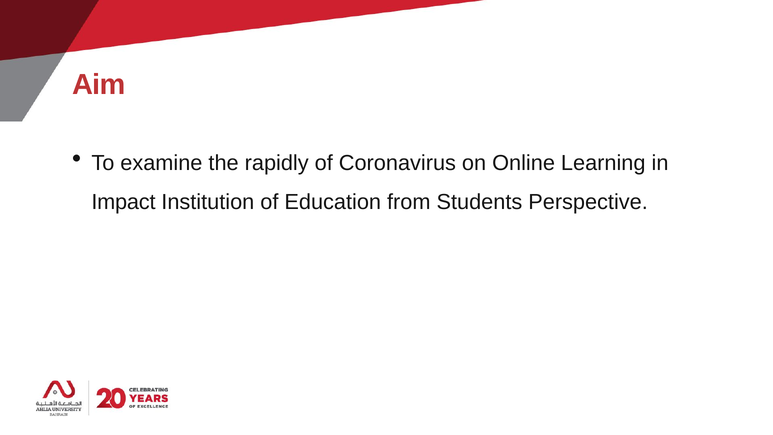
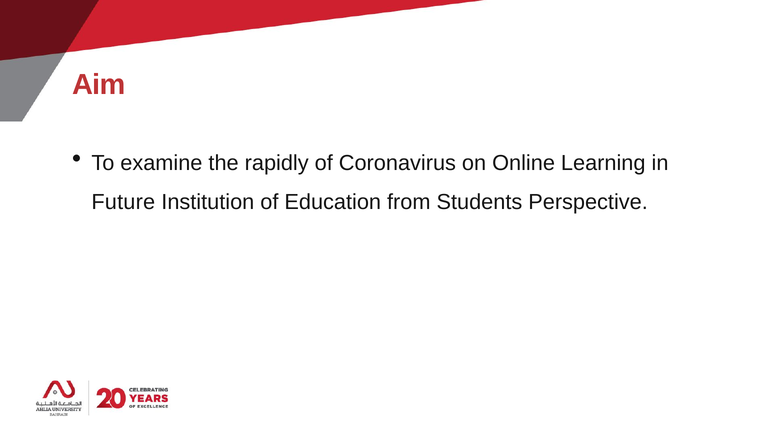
Impact: Impact -> Future
